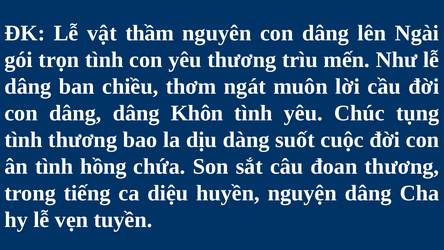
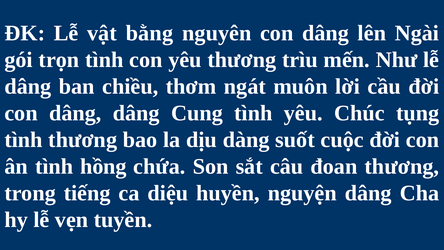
thầm: thầm -> bằng
Khôn: Khôn -> Cung
